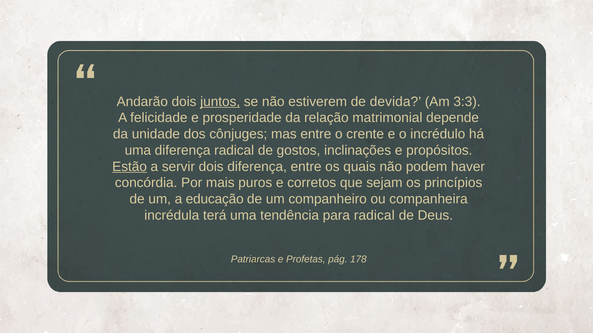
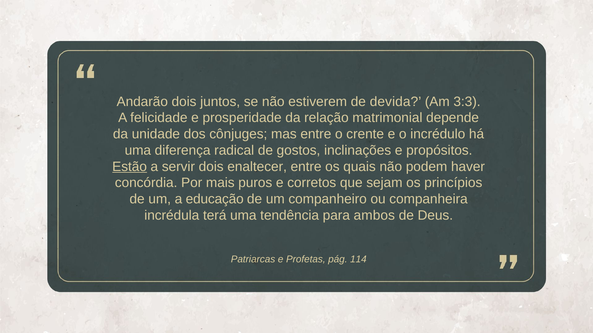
juntos underline: present -> none
dois diferença: diferença -> enaltecer
para radical: radical -> ambos
178: 178 -> 114
